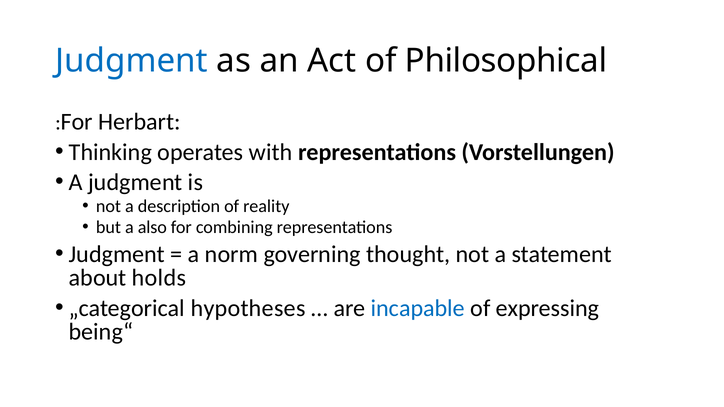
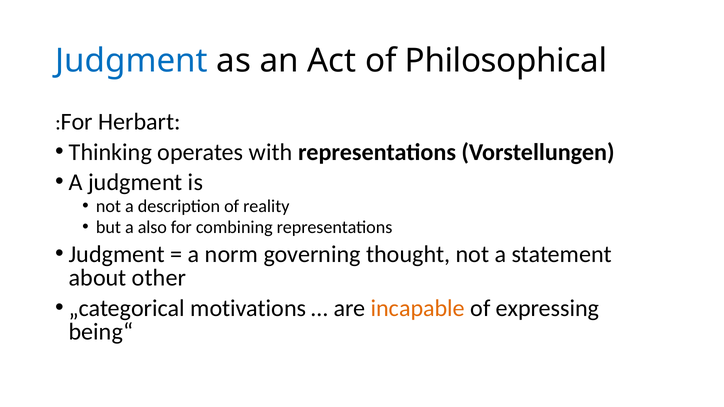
holds: holds -> other
hypotheses: hypotheses -> motivations
incapable colour: blue -> orange
